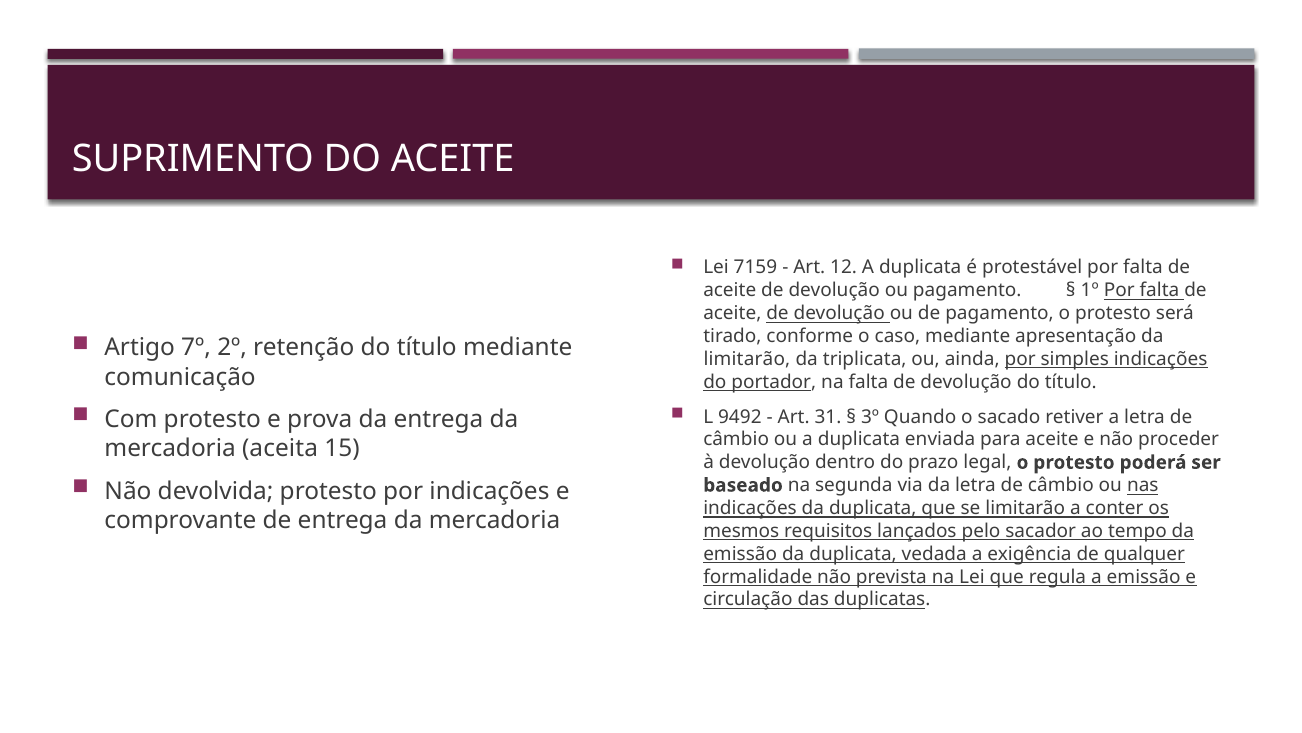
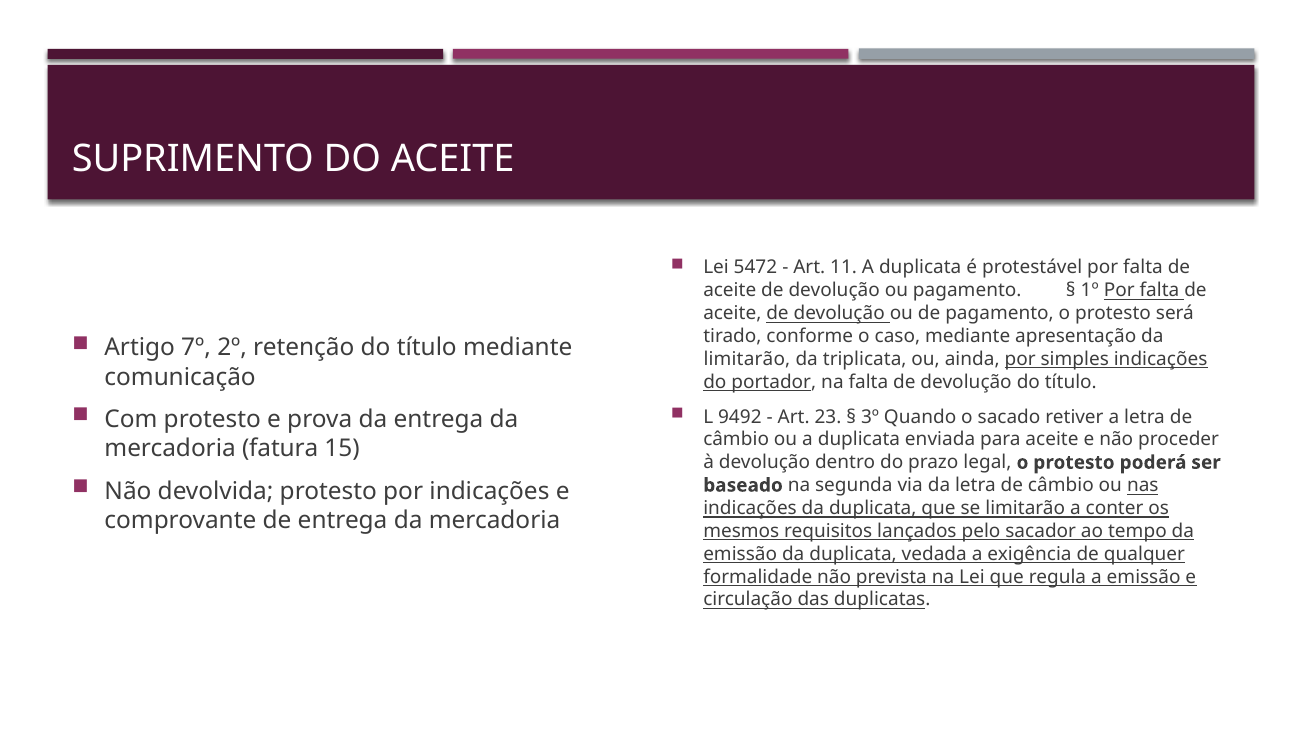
7159: 7159 -> 5472
12: 12 -> 11
31: 31 -> 23
aceita: aceita -> fatura
